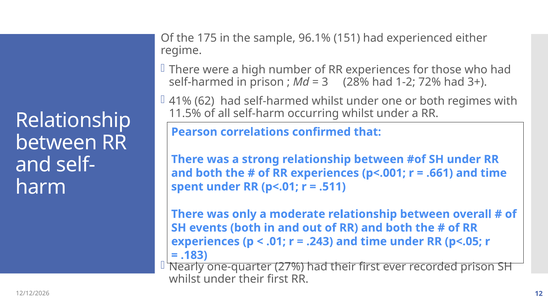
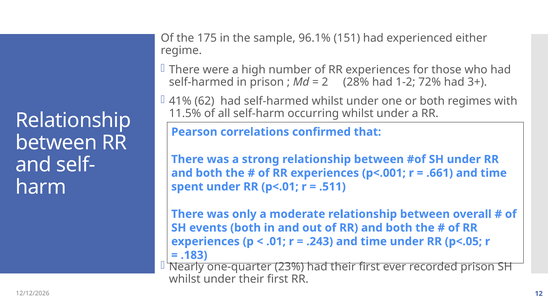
3: 3 -> 2
27%: 27% -> 23%
